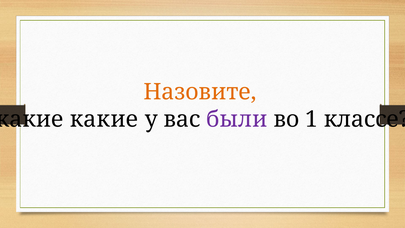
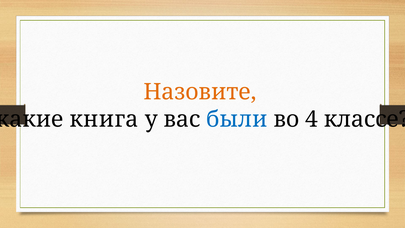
какие at (104, 119): какие -> книга
были colour: purple -> blue
1: 1 -> 4
